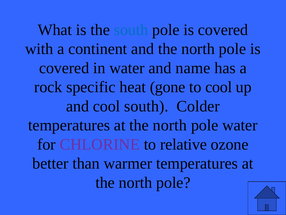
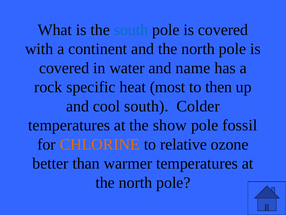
gone: gone -> most
to cool: cool -> then
north at (170, 125): north -> show
pole water: water -> fossil
CHLORINE colour: purple -> orange
